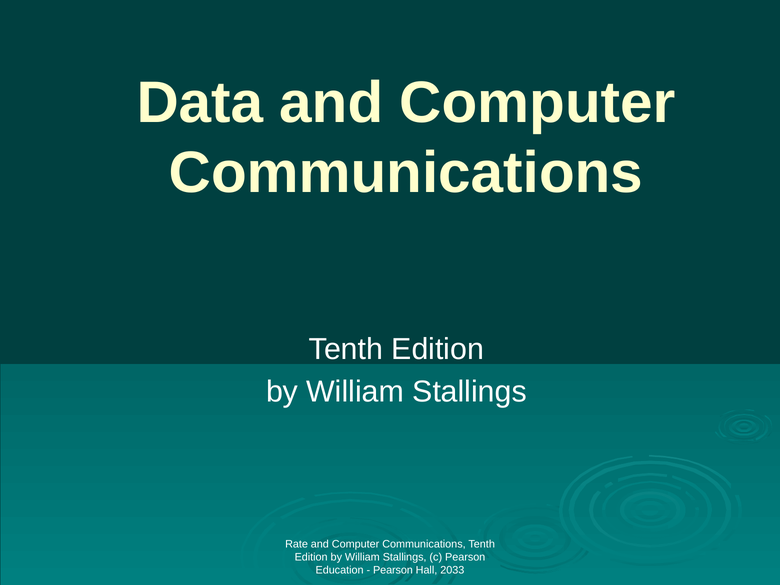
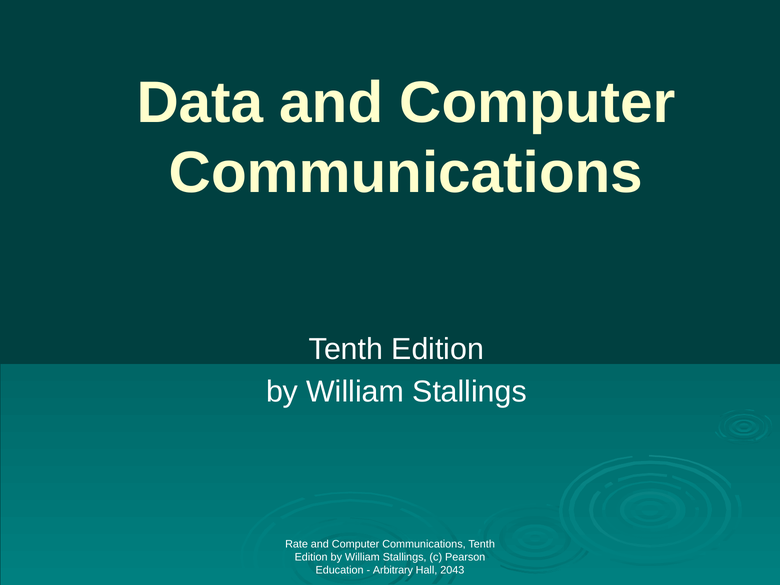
Pearson at (393, 570): Pearson -> Arbitrary
2033: 2033 -> 2043
